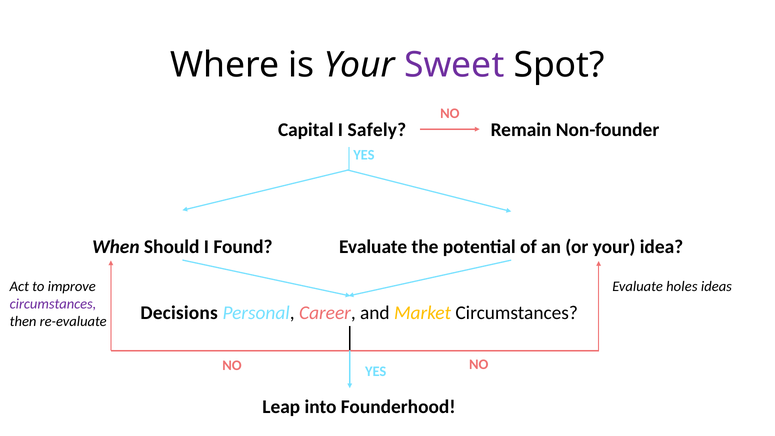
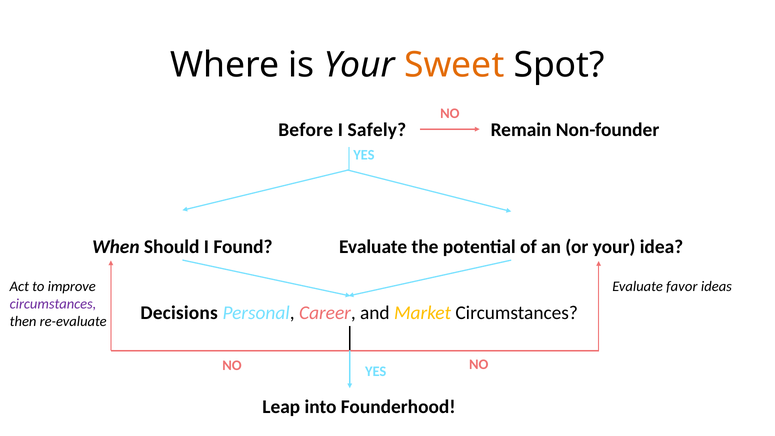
Sweet colour: purple -> orange
Capital: Capital -> Before
holes: holes -> favor
